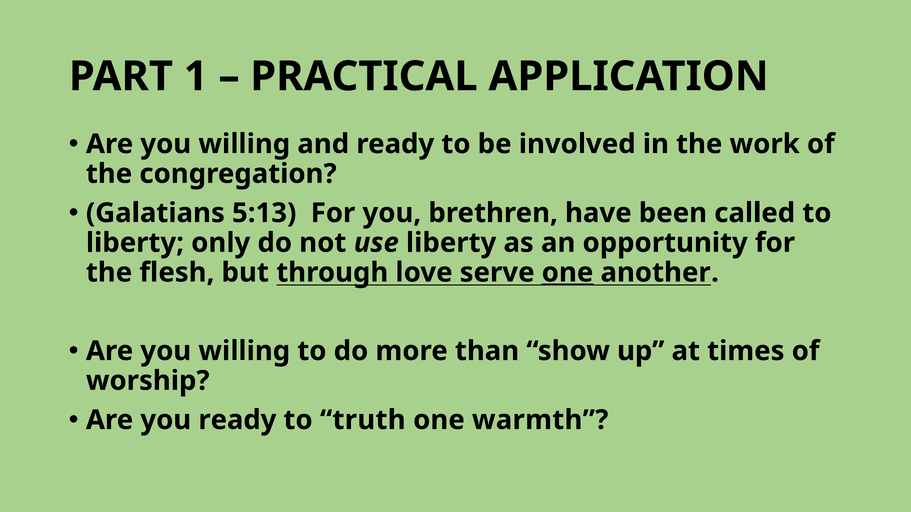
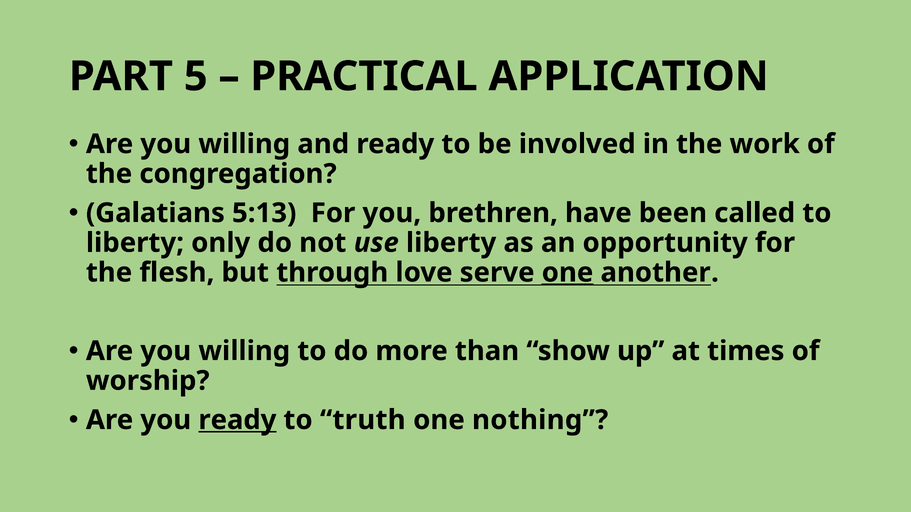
1: 1 -> 5
ready at (237, 420) underline: none -> present
warmth: warmth -> nothing
